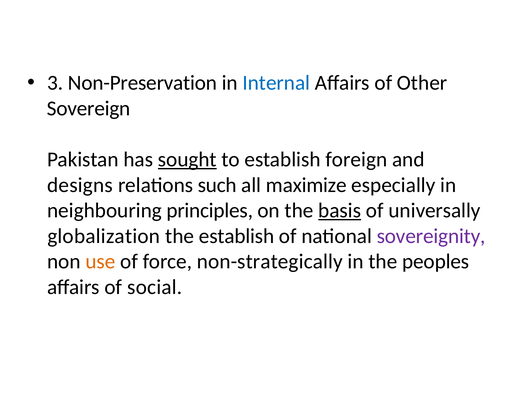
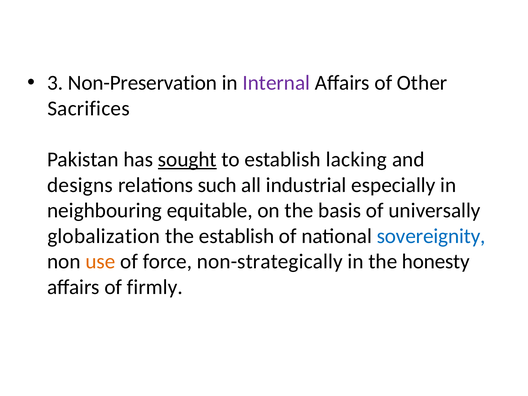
Internal colour: blue -> purple
Sovereign: Sovereign -> Sacrifices
foreign: foreign -> lacking
maximize: maximize -> industrial
principles: principles -> equitable
basis underline: present -> none
sovereignity colour: purple -> blue
peoples: peoples -> honesty
social: social -> firmly
